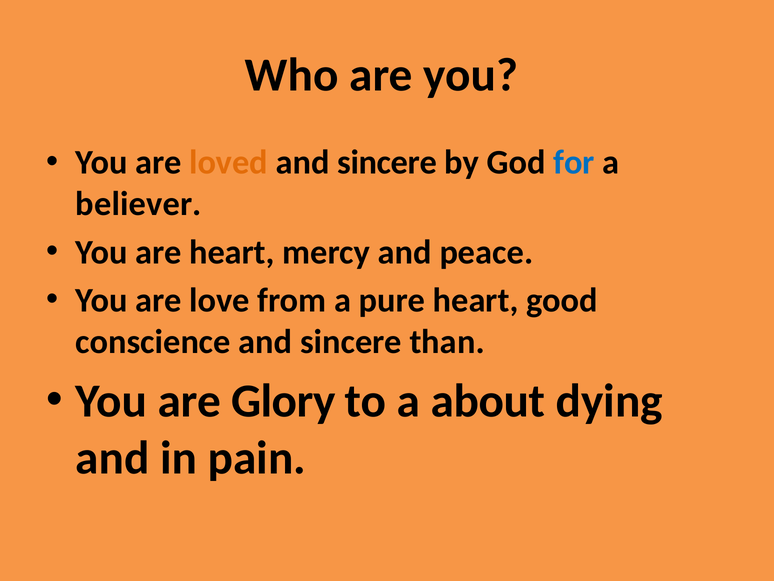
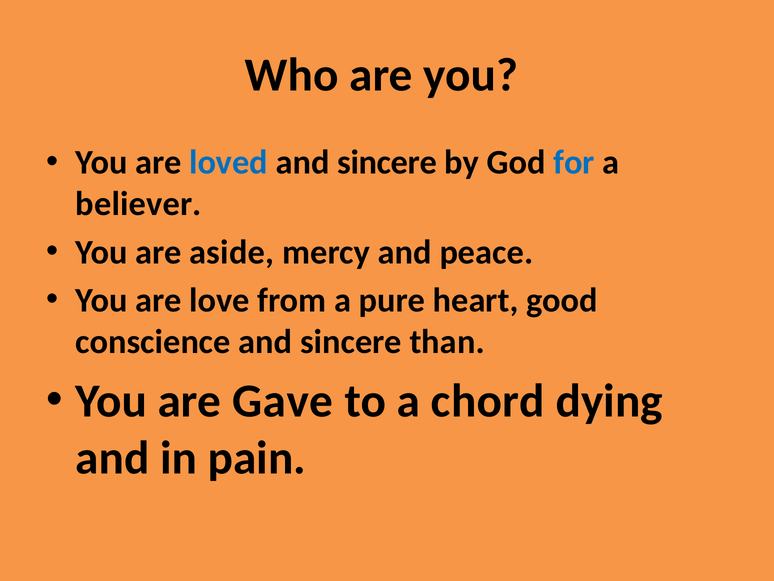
loved colour: orange -> blue
are heart: heart -> aside
Glory: Glory -> Gave
about: about -> chord
